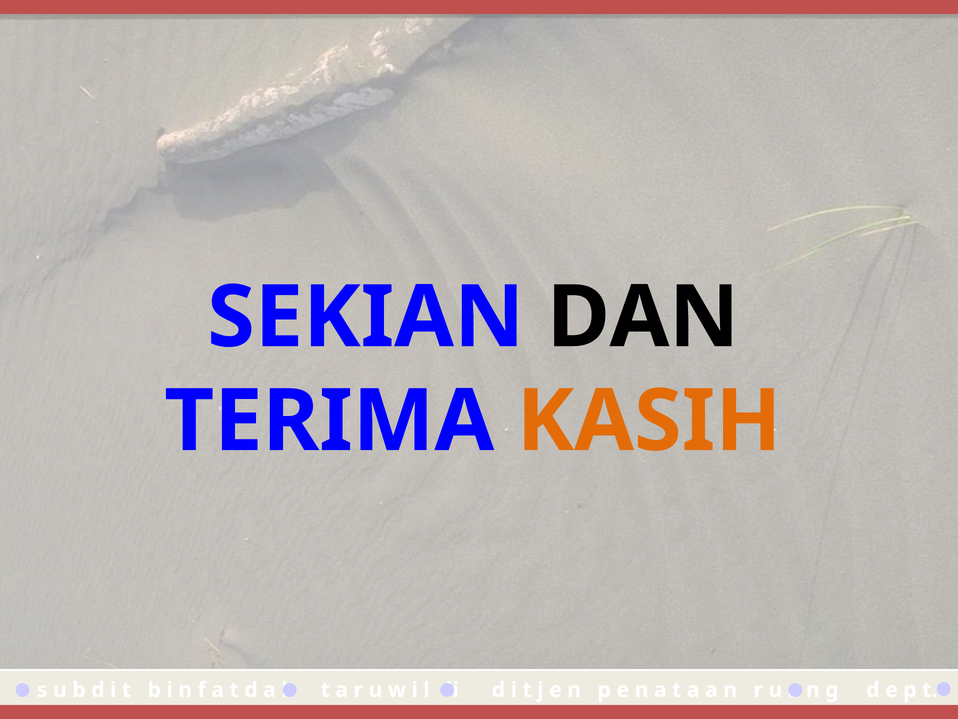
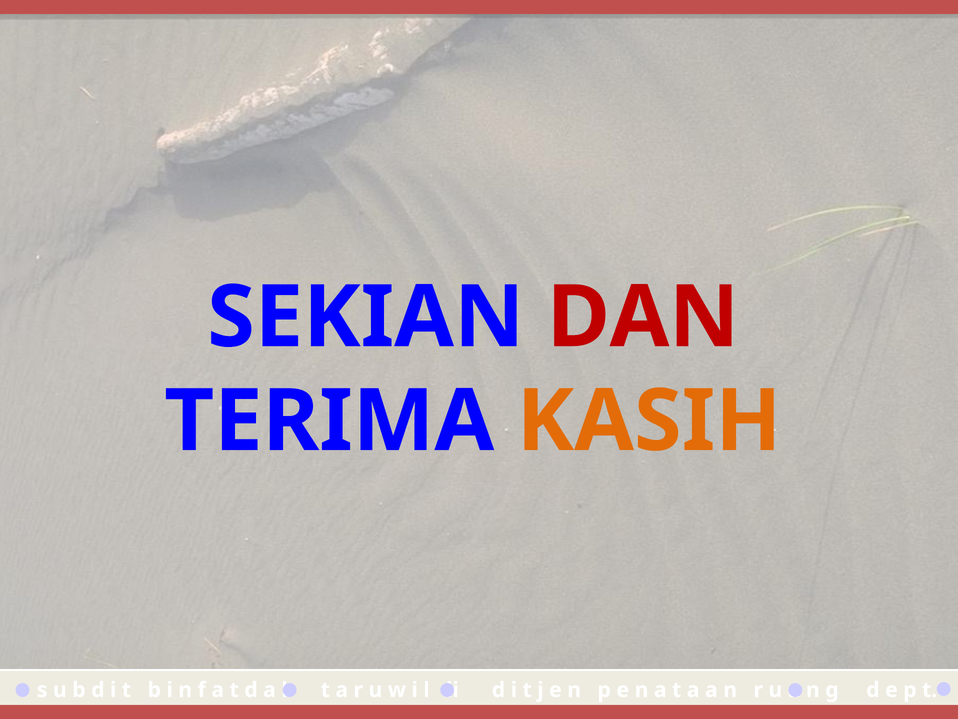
DAN colour: black -> red
